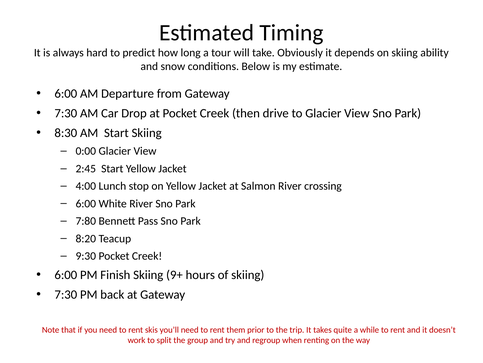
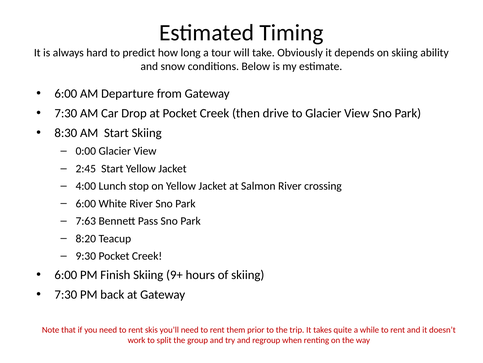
7:80: 7:80 -> 7:63
